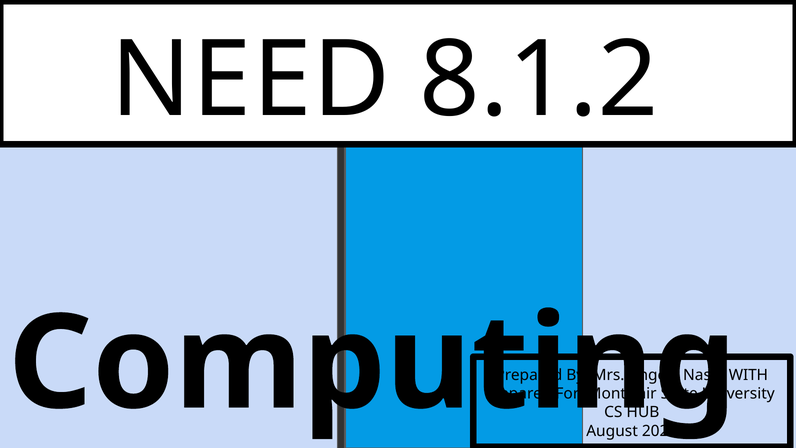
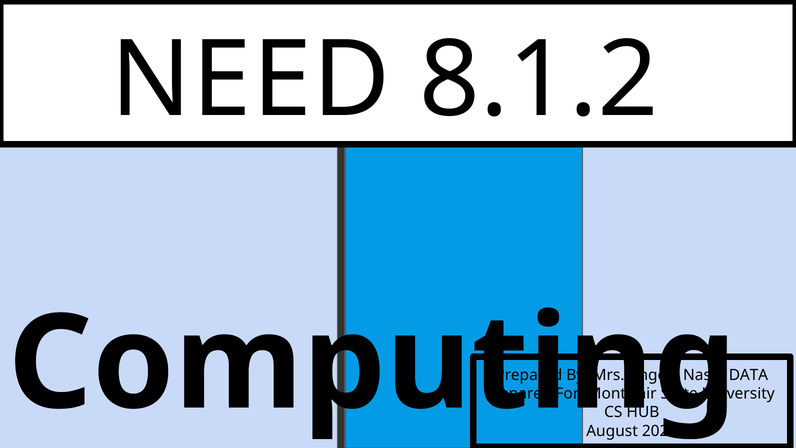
WITH: WITH -> DATA
